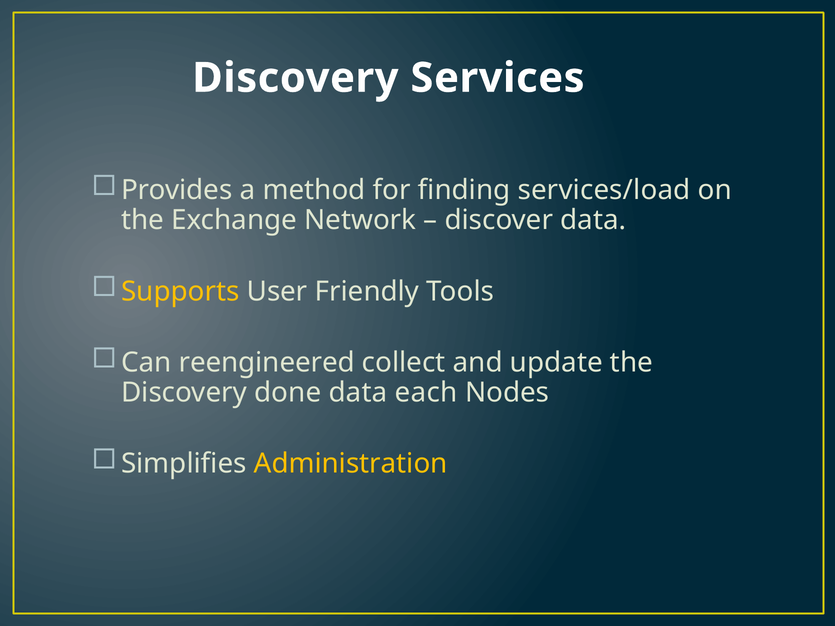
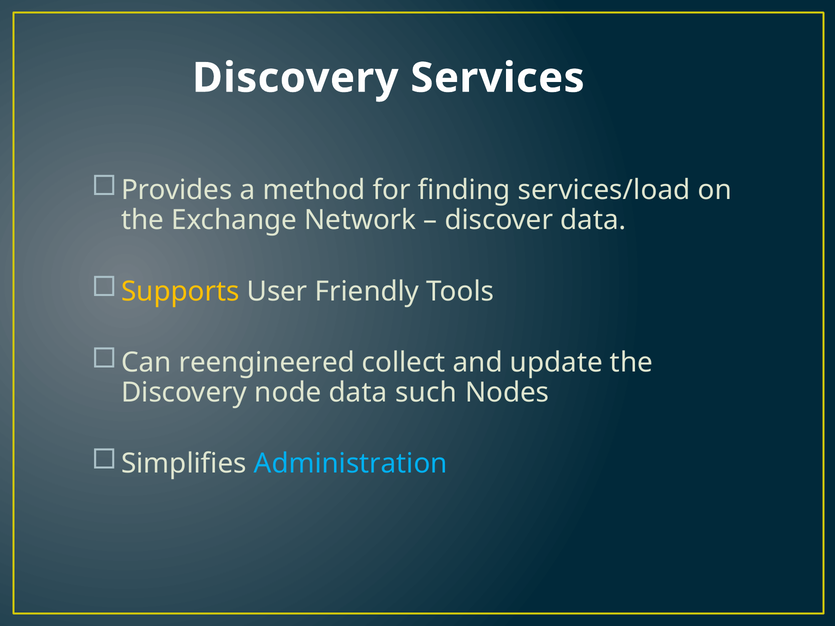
done: done -> node
each: each -> such
Administration colour: yellow -> light blue
